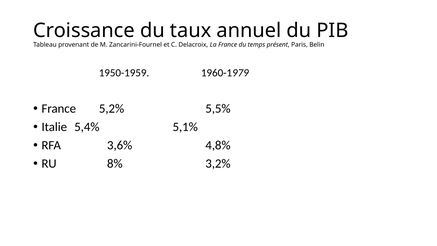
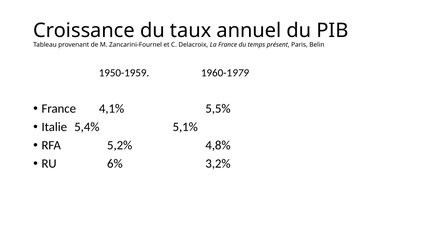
5,2%: 5,2% -> 4,1%
3,6%: 3,6% -> 5,2%
8%: 8% -> 6%
